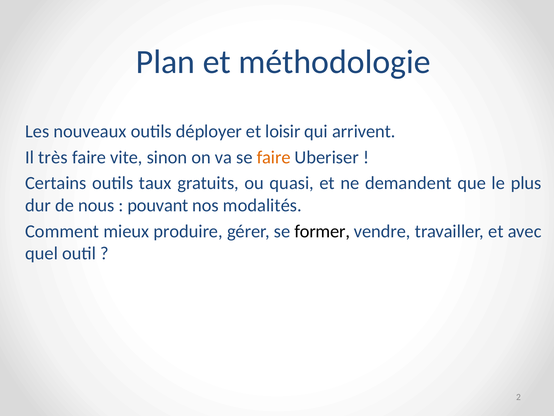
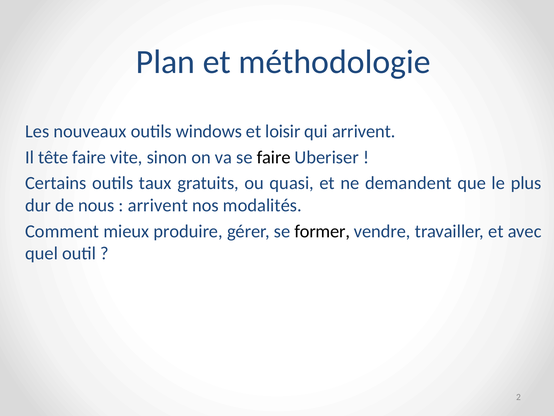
déployer: déployer -> windows
très: très -> tête
faire at (274, 157) colour: orange -> black
pouvant at (158, 205): pouvant -> arrivent
